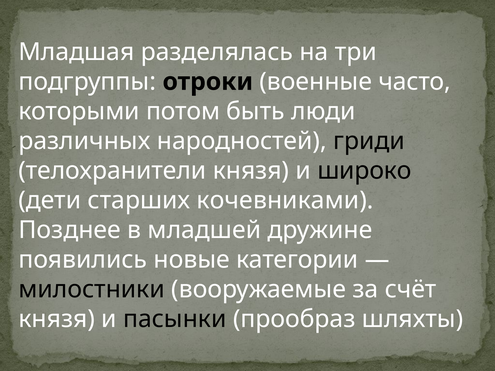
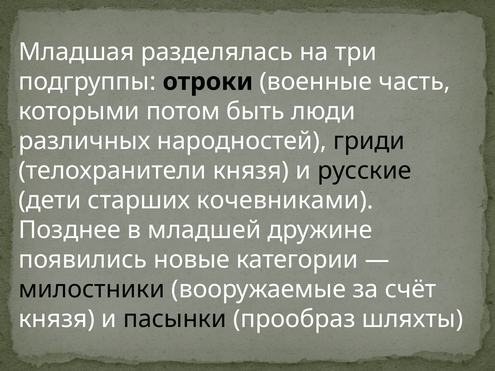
часто: часто -> часть
широко: широко -> русские
